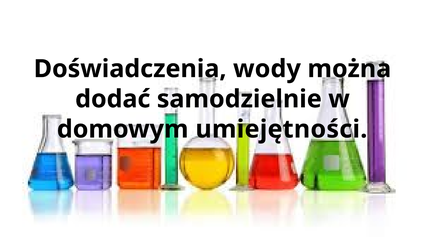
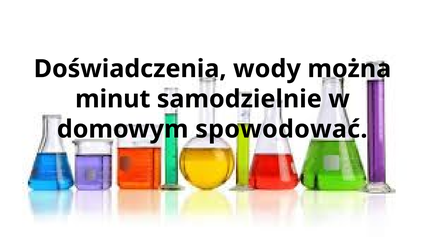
dodać: dodać -> minut
umiejętności: umiejętności -> spowodować
